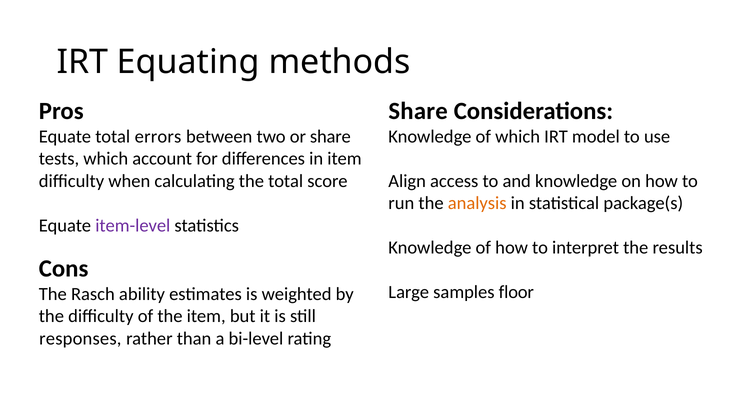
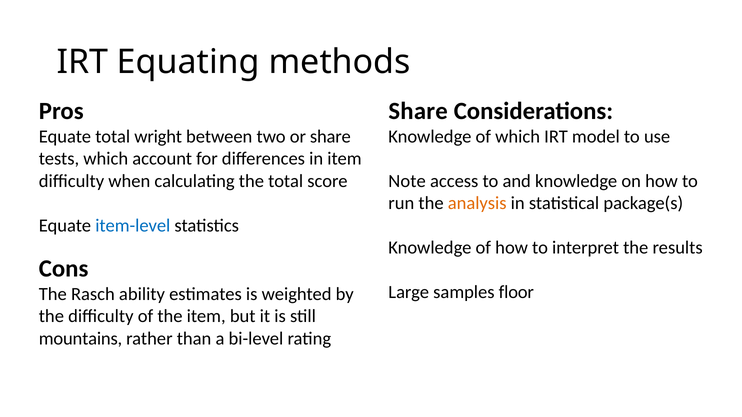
errors: errors -> wright
Align: Align -> Note
item-level colour: purple -> blue
responses: responses -> mountains
